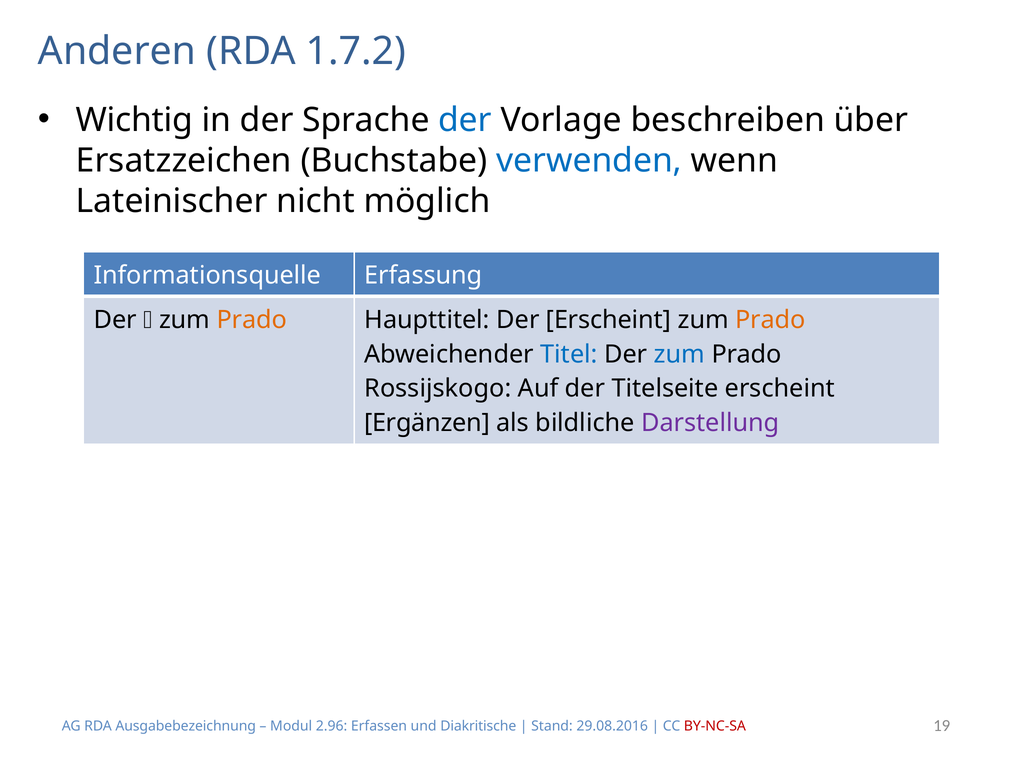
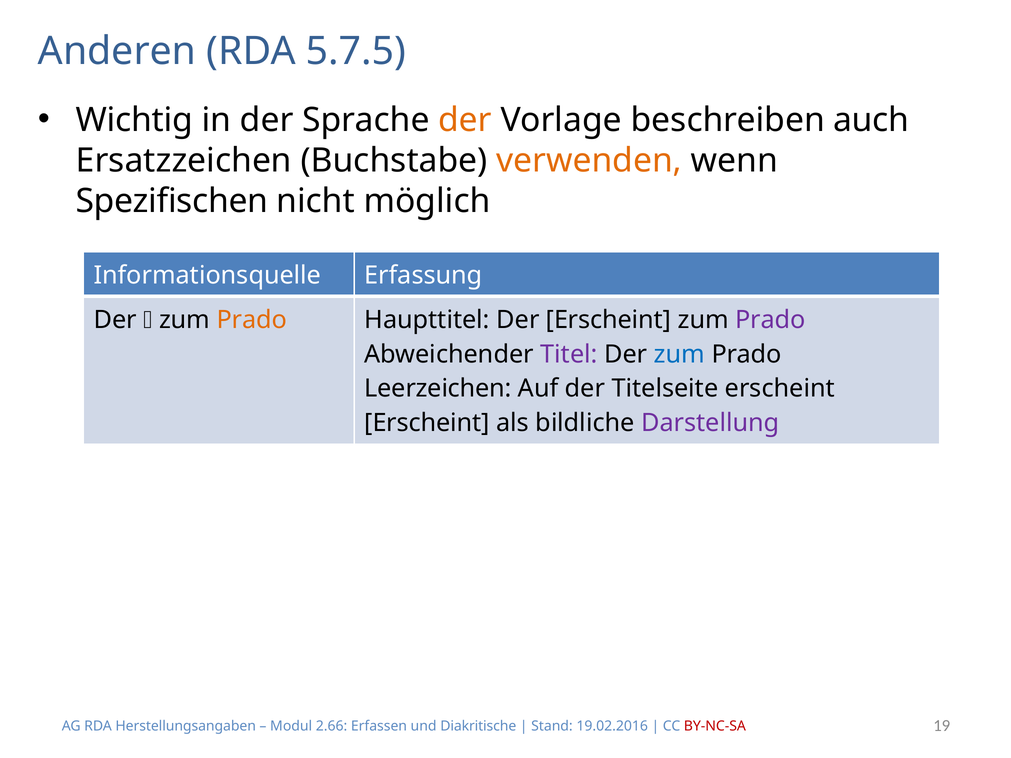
1.7.2: 1.7.2 -> 5.7.5
der at (465, 120) colour: blue -> orange
über: über -> auch
verwenden colour: blue -> orange
Lateinischer: Lateinischer -> Spezifischen
Prado at (770, 320) colour: orange -> purple
Titel colour: blue -> purple
Rossijskogo: Rossijskogo -> Leerzeichen
Ergänzen at (427, 423): Ergänzen -> Erscheint
Ausgabebezeichnung: Ausgabebezeichnung -> Herstellungsangaben
2.96: 2.96 -> 2.66
29.08.2016: 29.08.2016 -> 19.02.2016
